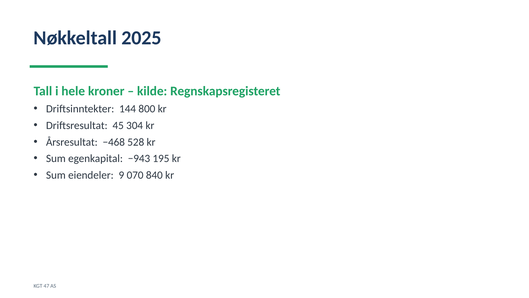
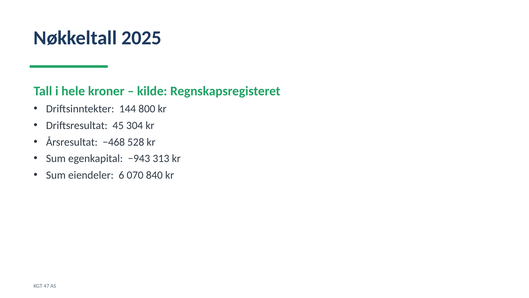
195: 195 -> 313
9: 9 -> 6
